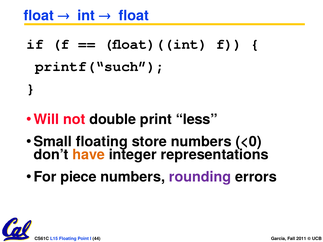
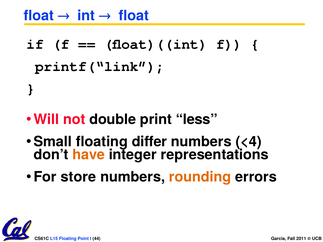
printf(“such: printf(“such -> printf(“link
store: store -> differ
<0: <0 -> <4
piece: piece -> store
rounding colour: purple -> orange
